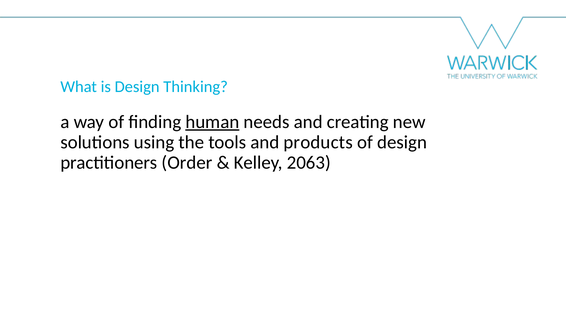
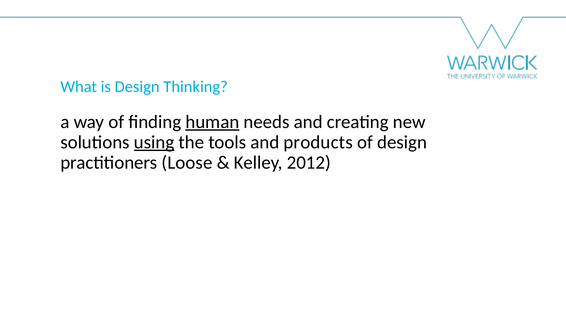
using underline: none -> present
Order: Order -> Loose
2063: 2063 -> 2012
